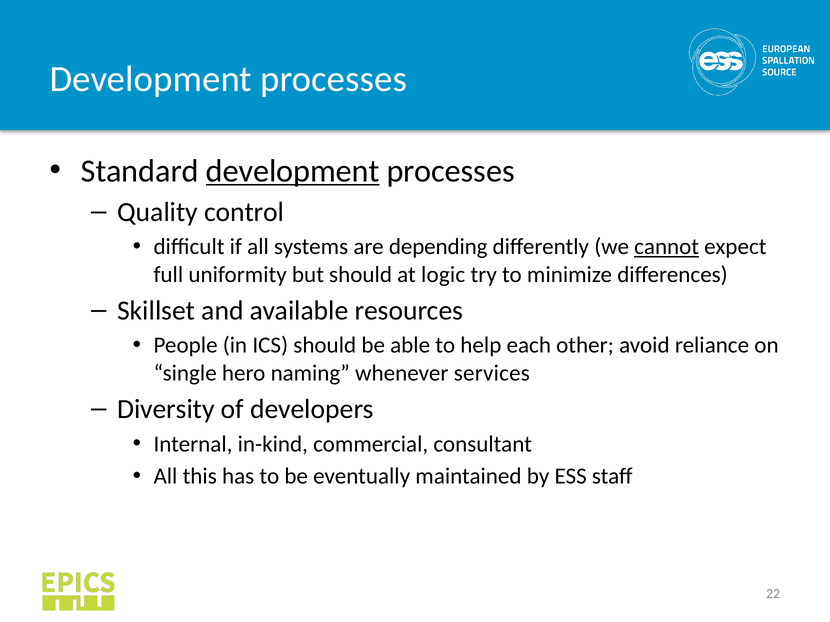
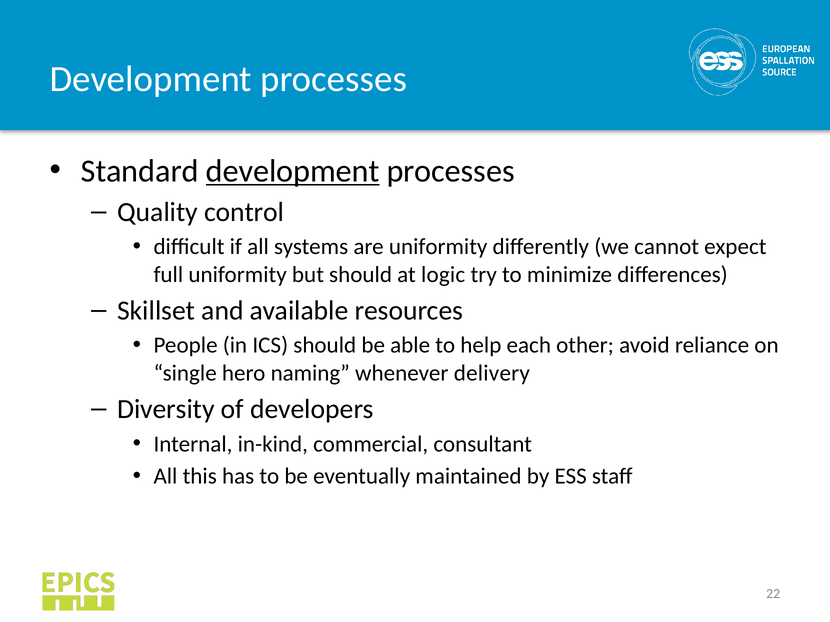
are depending: depending -> uniformity
cannot underline: present -> none
services: services -> delivery
